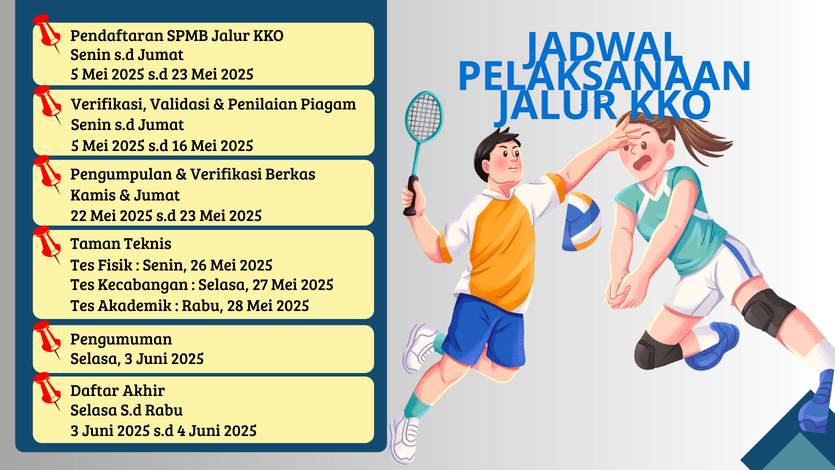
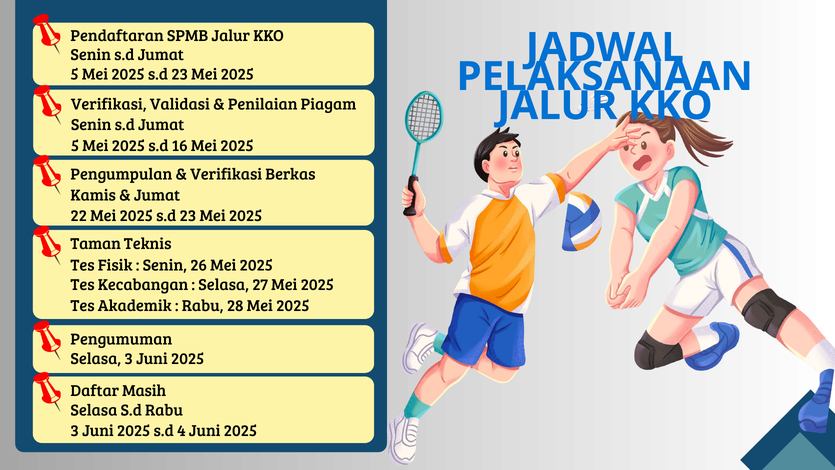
Akhir: Akhir -> Masih
